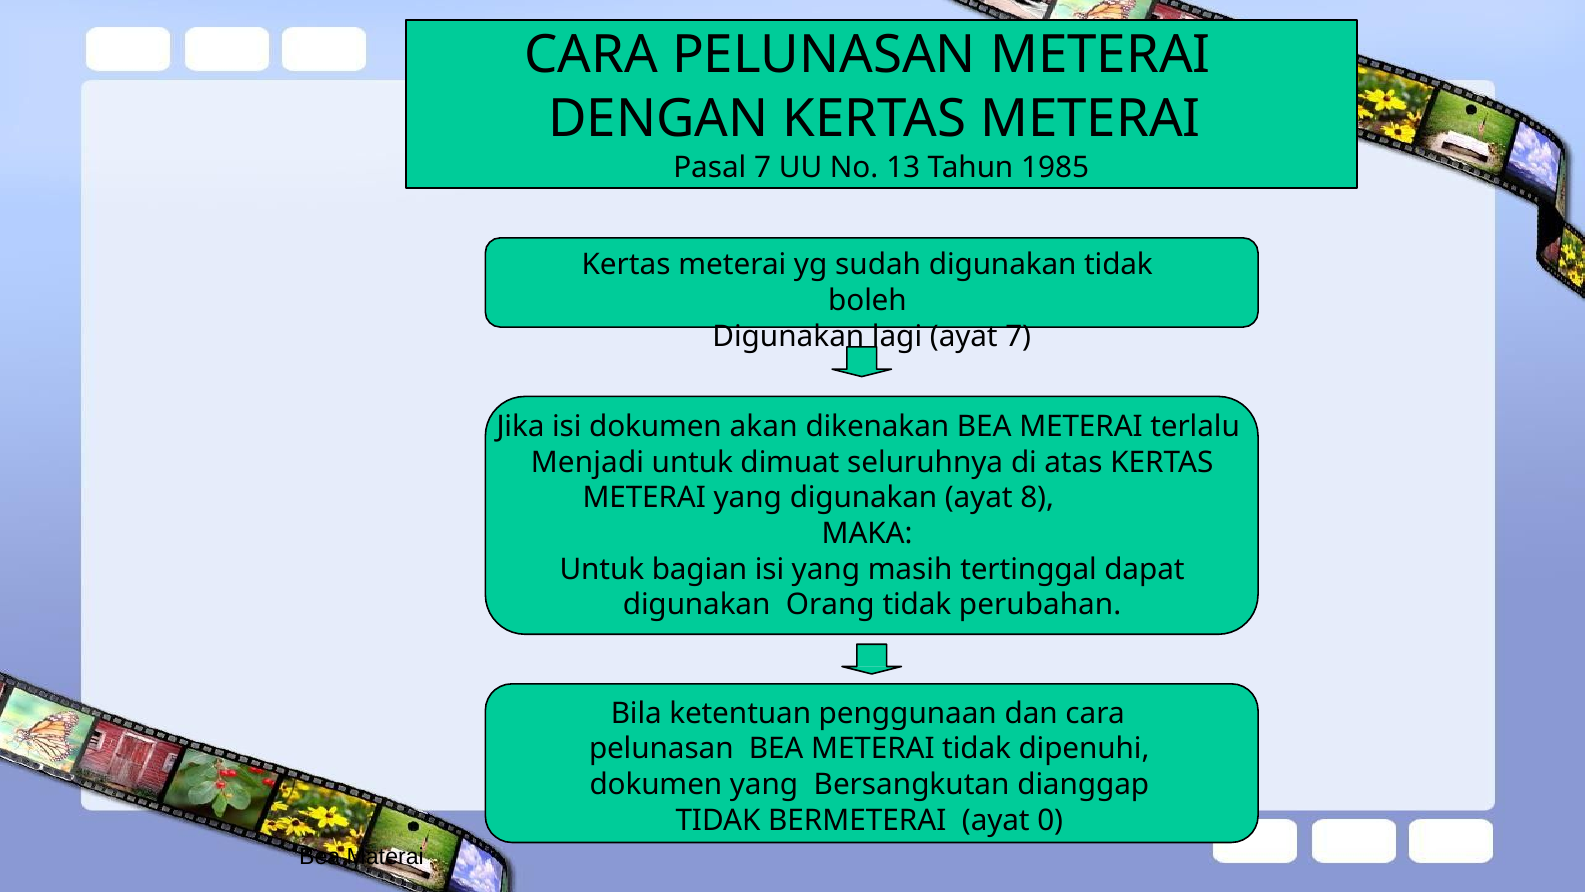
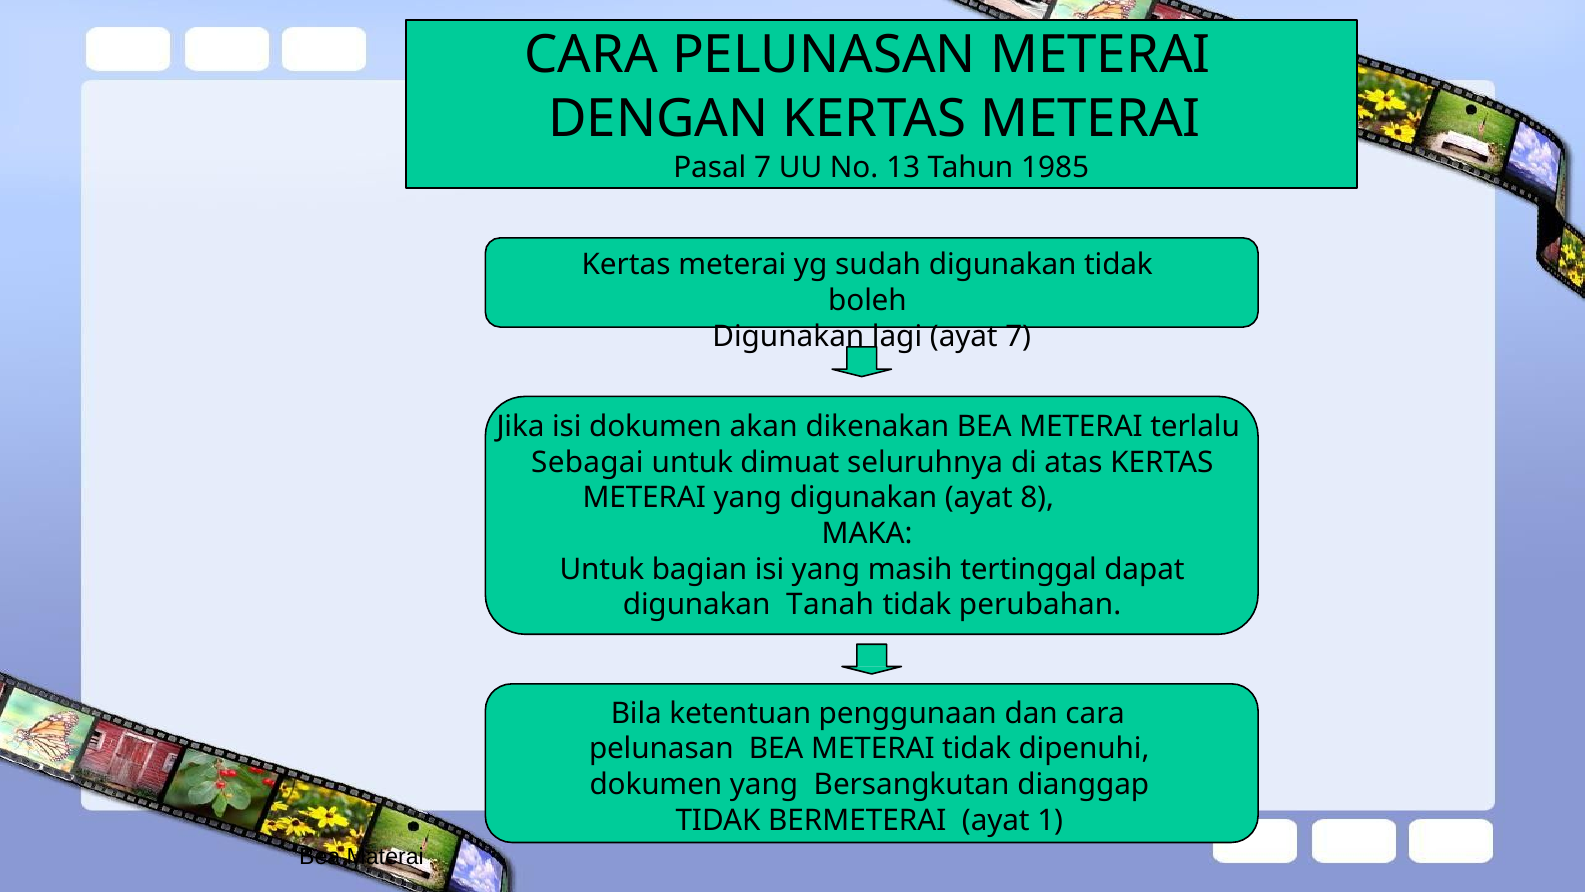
Menjadi: Menjadi -> Sebagai
Orang: Orang -> Tanah
0: 0 -> 1
